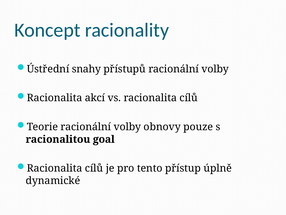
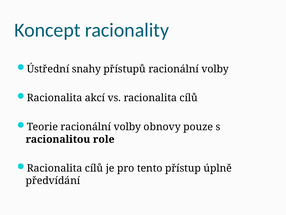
goal: goal -> role
dynamické: dynamické -> předvídání
